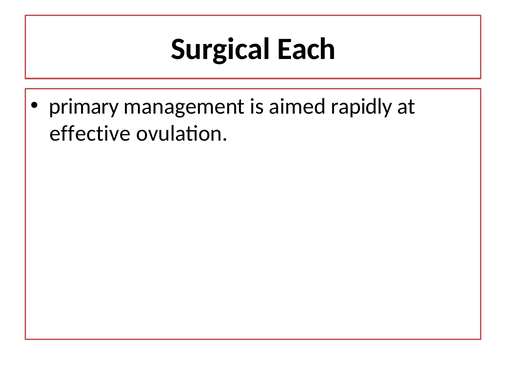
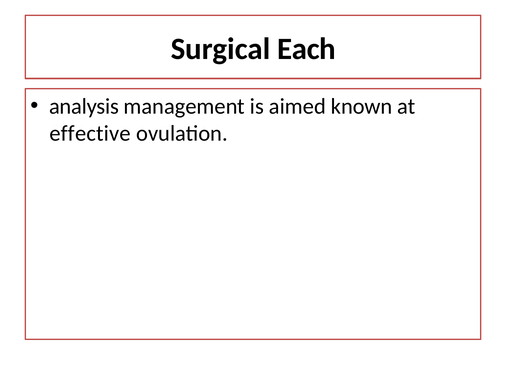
primary: primary -> analysis
rapidly: rapidly -> known
